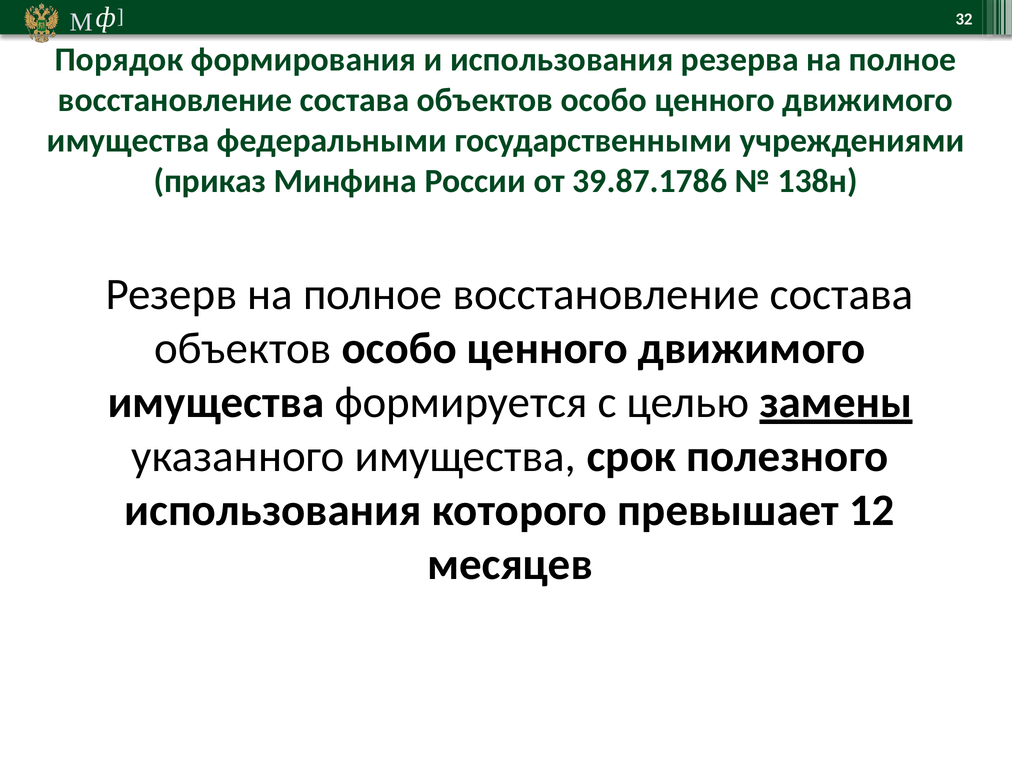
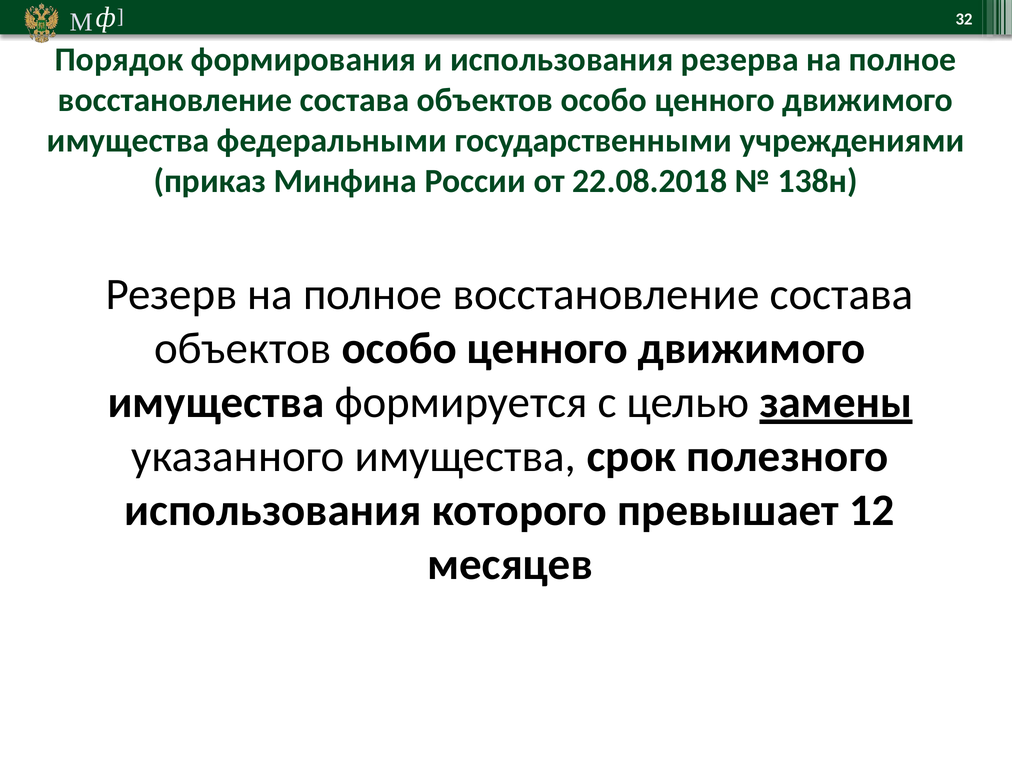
39.87.1786: 39.87.1786 -> 22.08.2018
